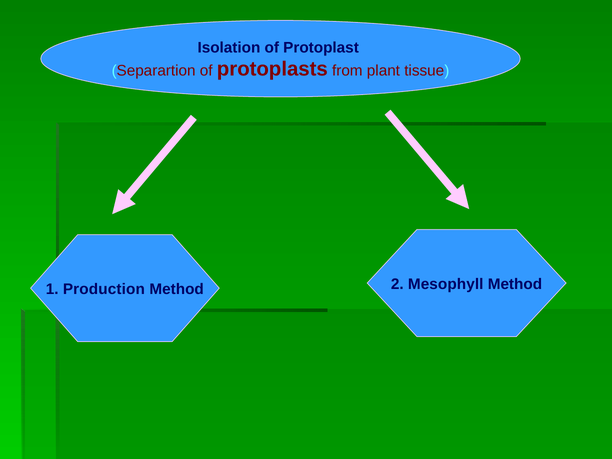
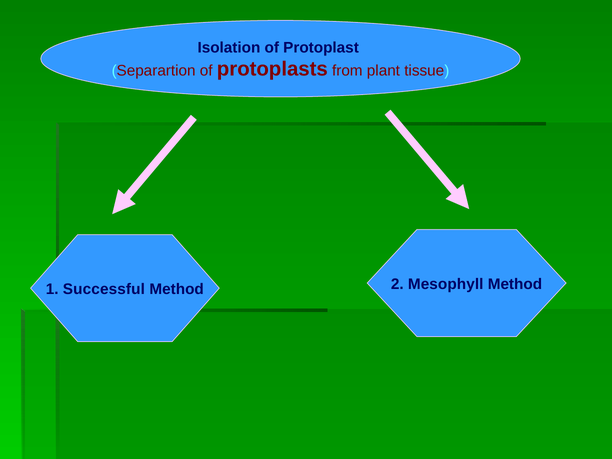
Production: Production -> Successful
